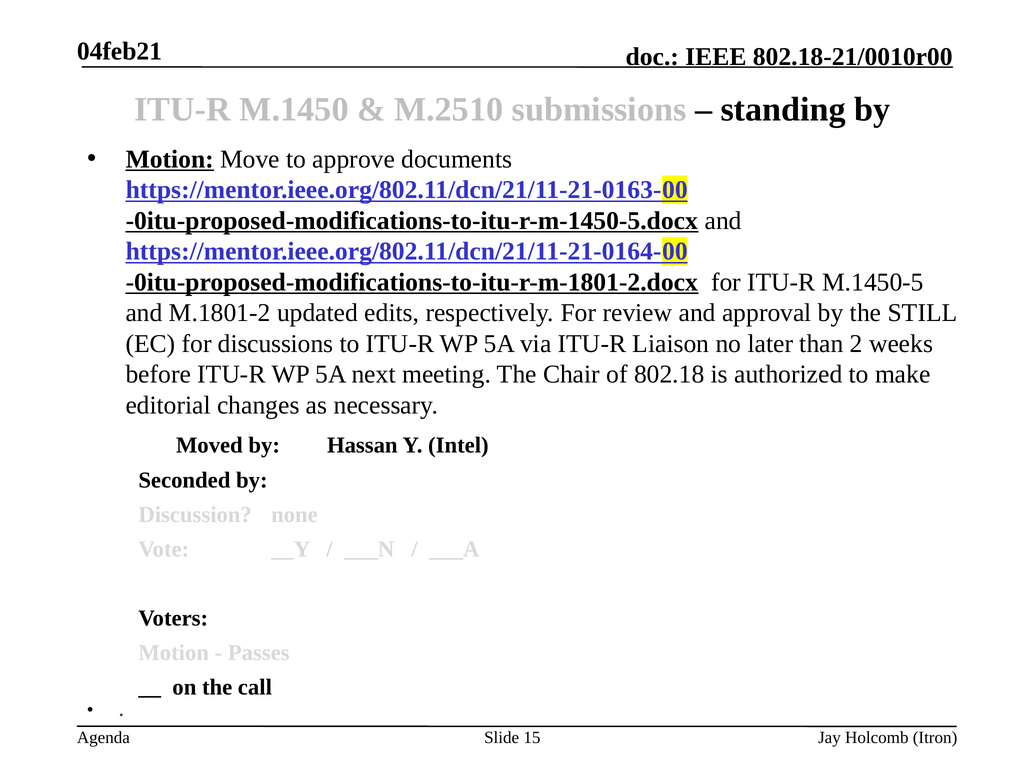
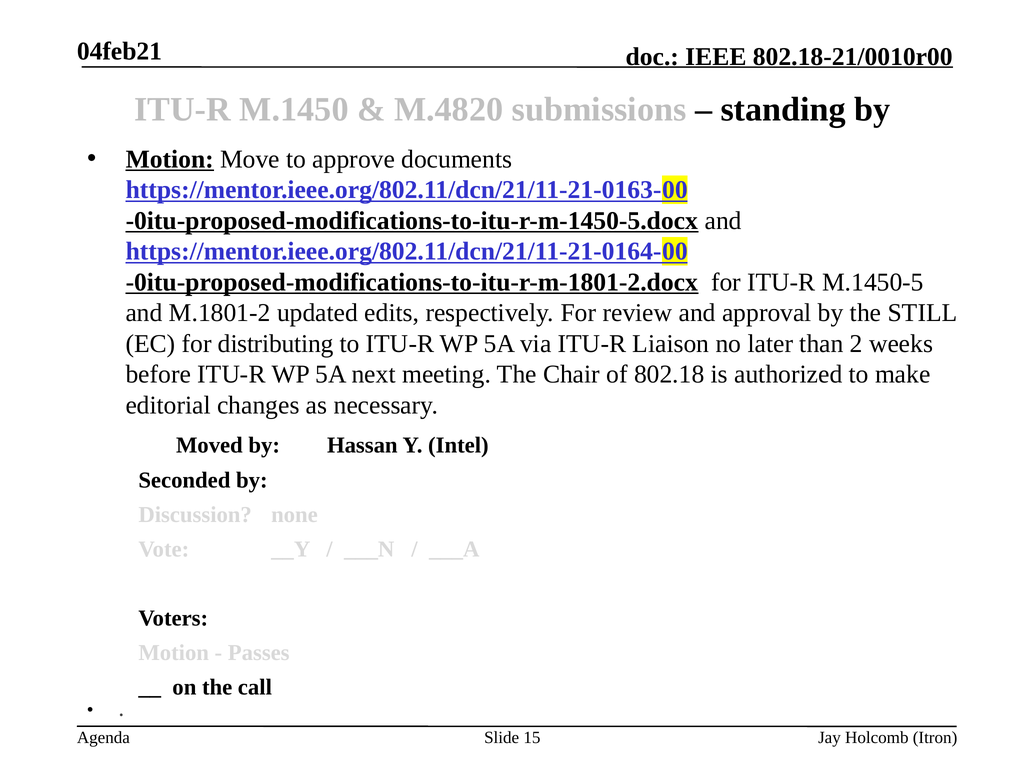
M.2510: M.2510 -> M.4820
discussions: discussions -> distributing
